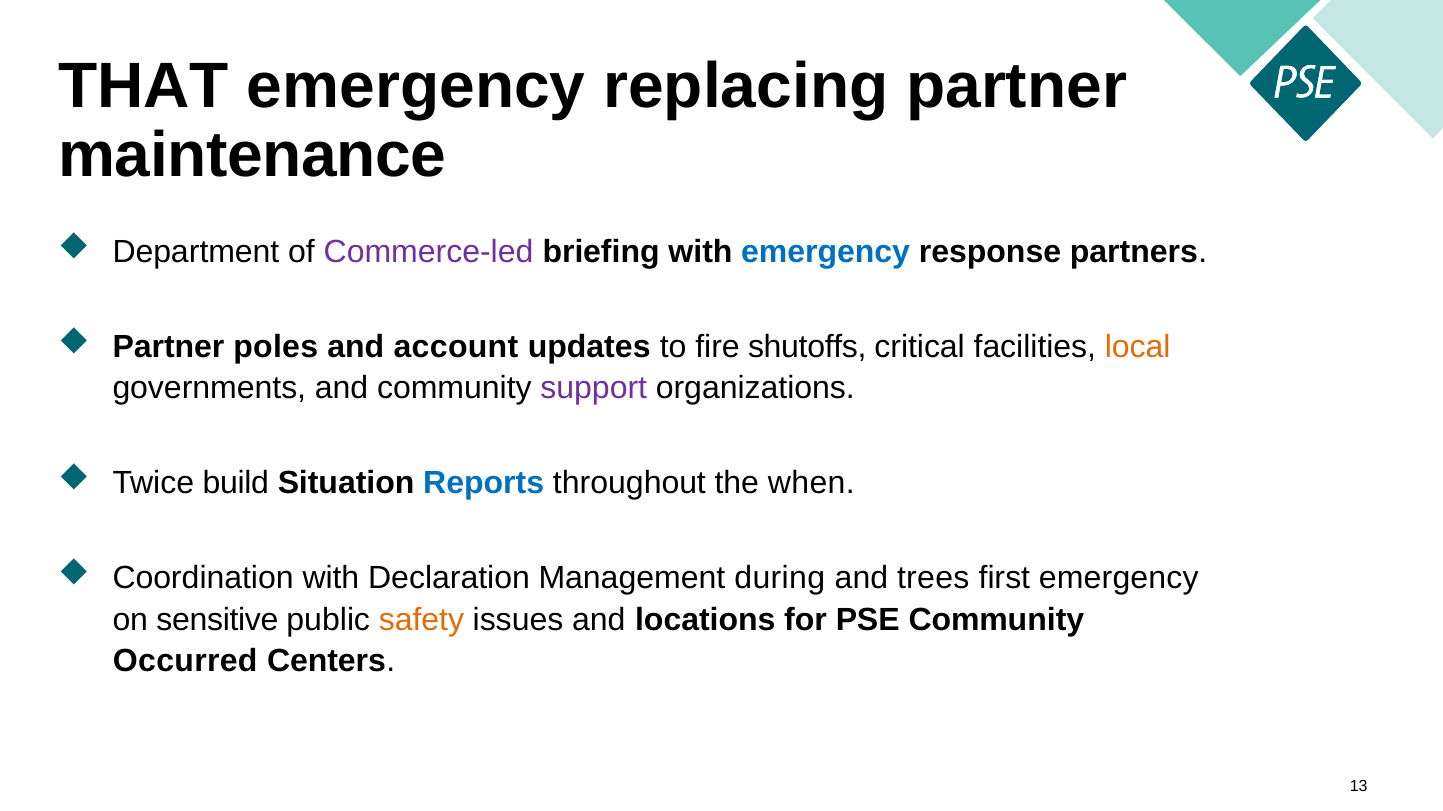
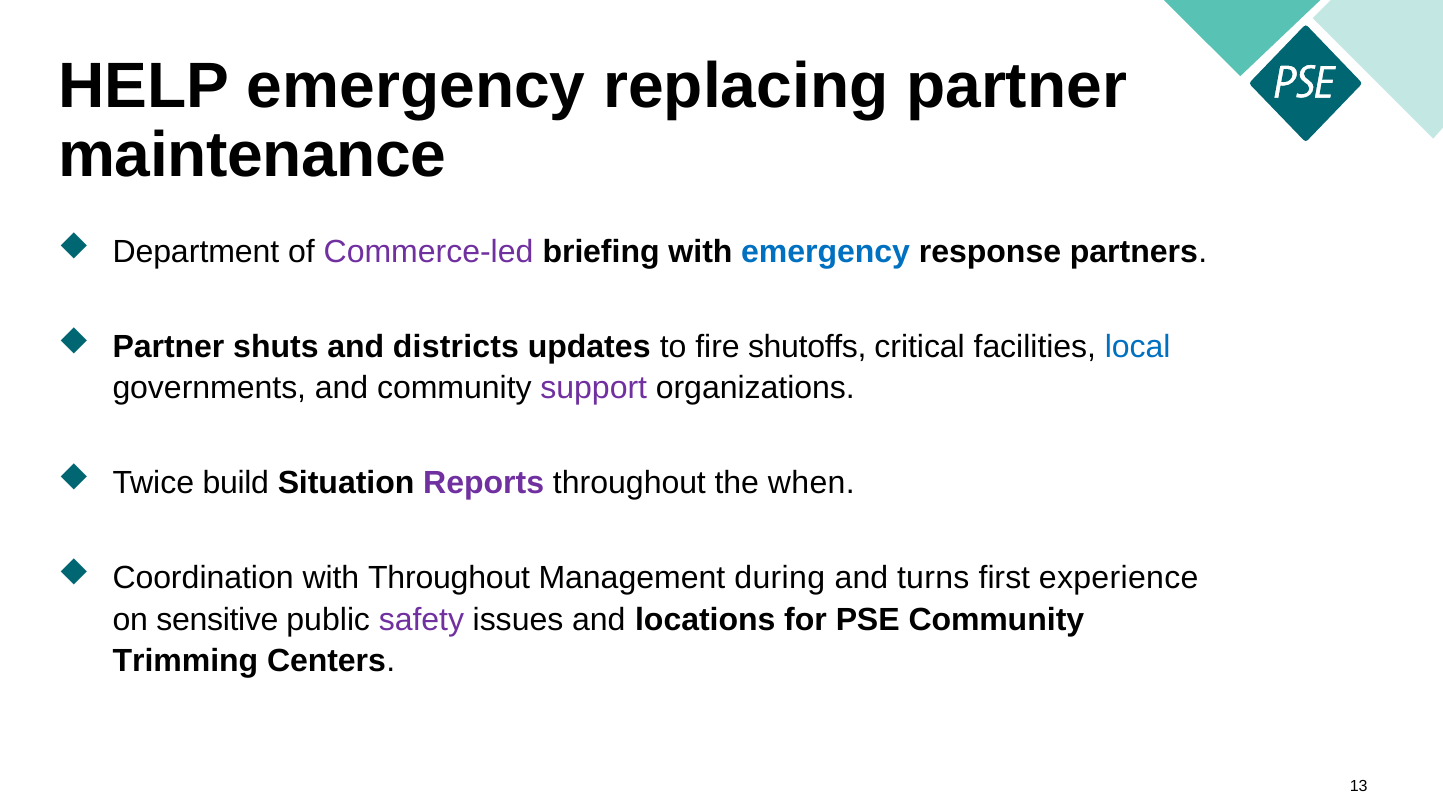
THAT: THAT -> HELP
poles: poles -> shuts
account: account -> districts
local colour: orange -> blue
Reports colour: blue -> purple
with Declaration: Declaration -> Throughout
trees: trees -> turns
first emergency: emergency -> experience
safety colour: orange -> purple
Occurred: Occurred -> Trimming
